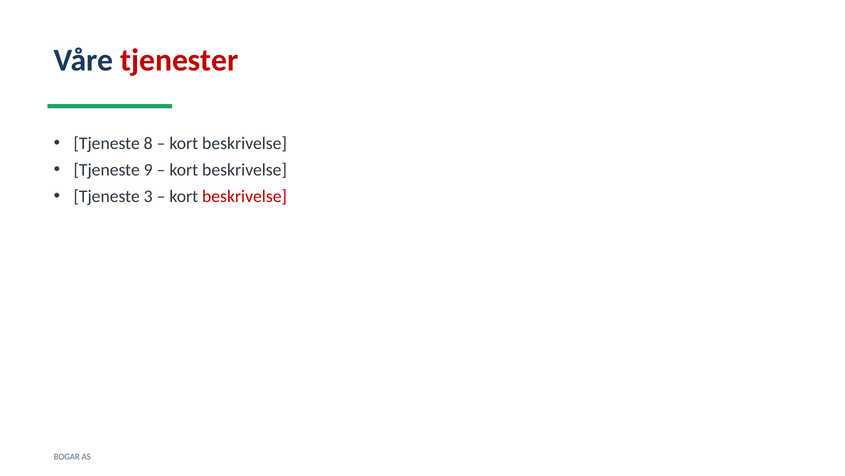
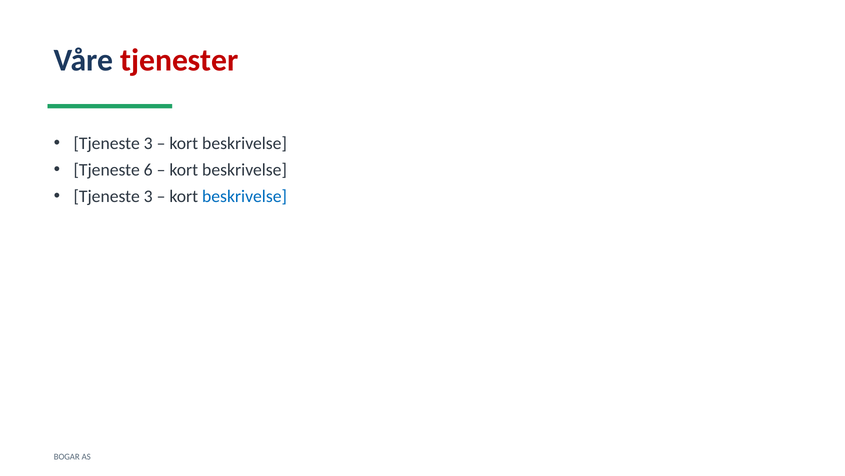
8 at (148, 143): 8 -> 3
9: 9 -> 6
beskrivelse at (245, 196) colour: red -> blue
